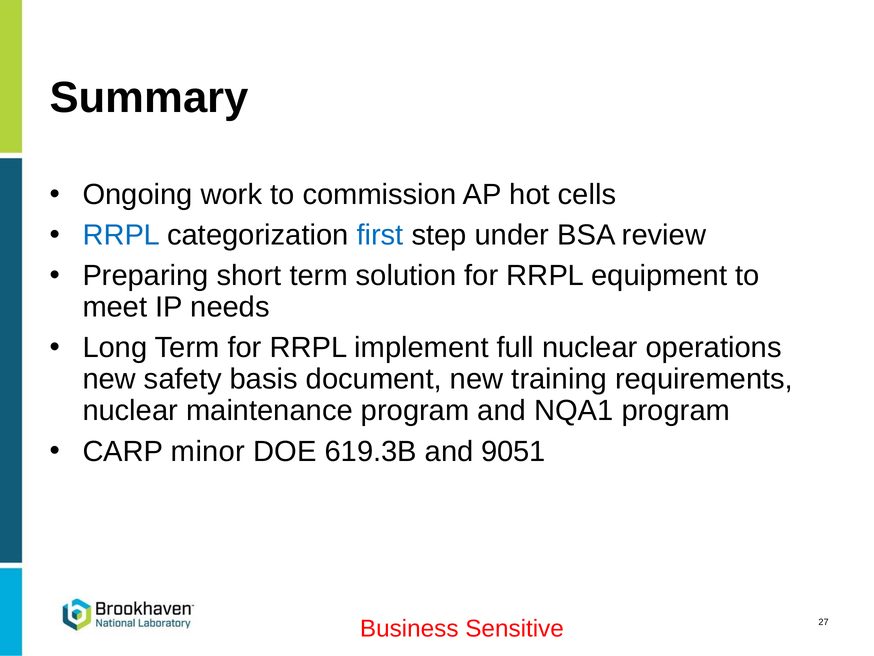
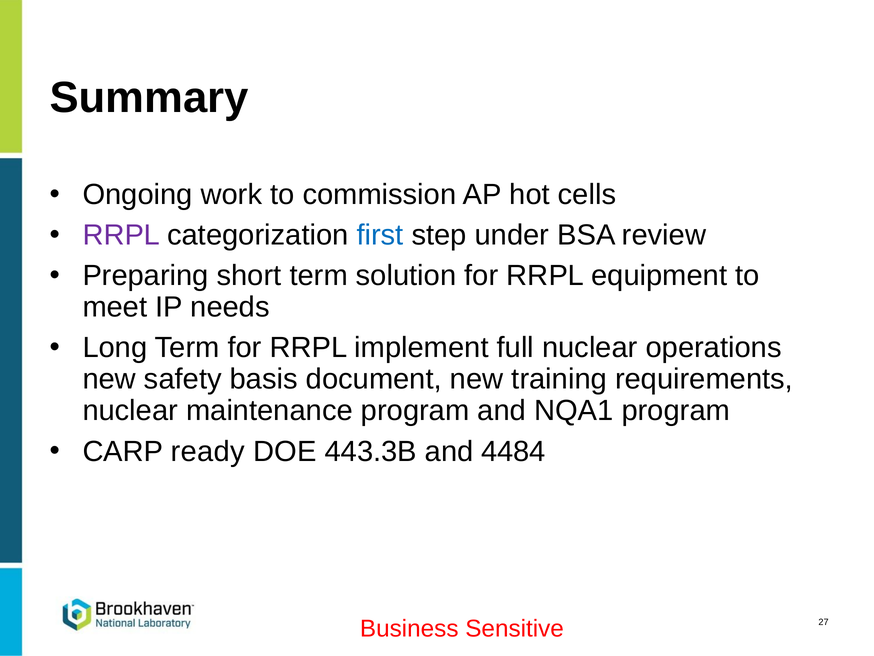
RRPL at (121, 235) colour: blue -> purple
minor: minor -> ready
619.3B: 619.3B -> 443.3B
9051: 9051 -> 4484
